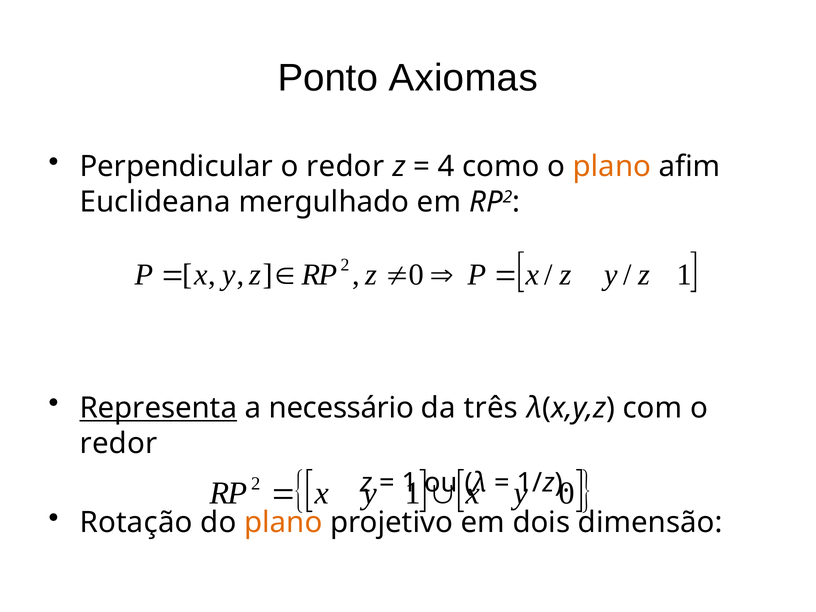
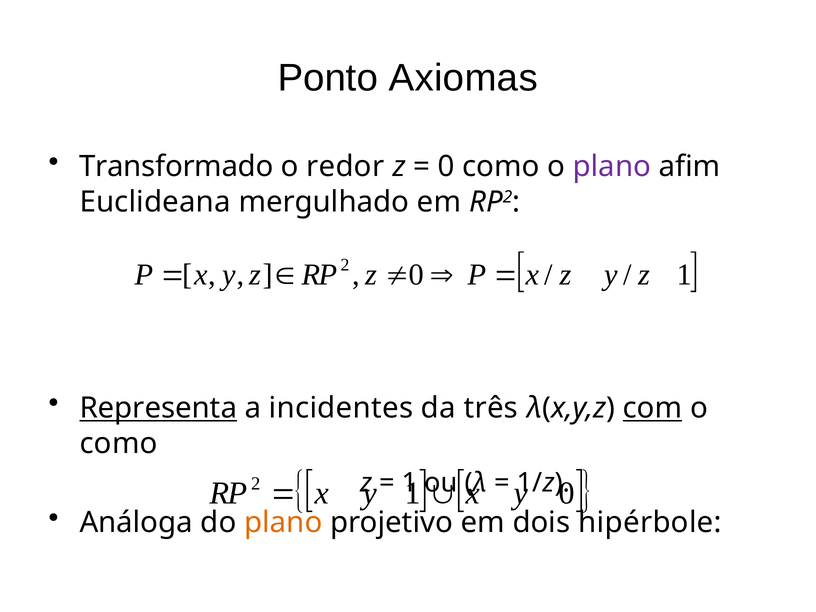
Perpendicular: Perpendicular -> Transformado
4 at (446, 167): 4 -> 0
plano at (612, 167) colour: orange -> purple
necessário: necessário -> incidentes
com underline: none -> present
redor at (119, 443): redor -> como
Rotação: Rotação -> Análoga
dimensão: dimensão -> hipérbole
